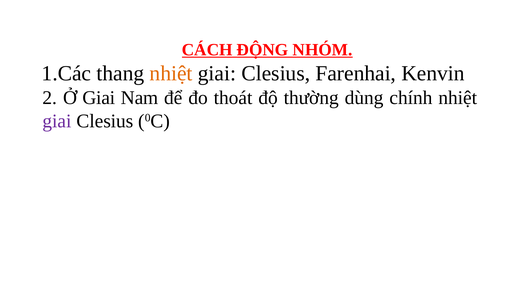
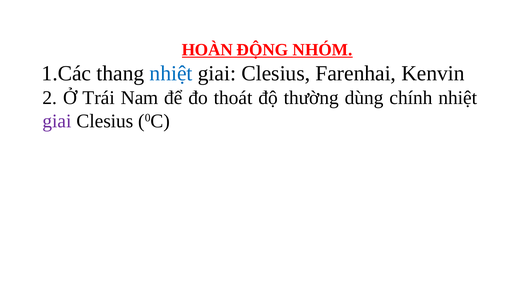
CÁCH: CÁCH -> HOÀN
nhiệt at (171, 73) colour: orange -> blue
Ở Giai: Giai -> Trái
